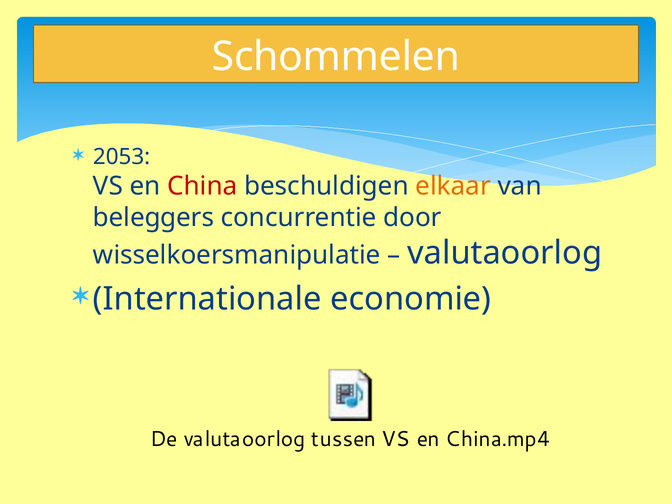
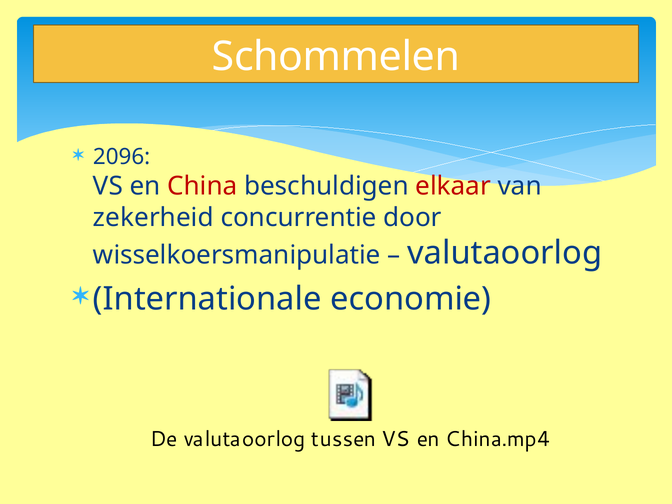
2053: 2053 -> 2096
elkaar colour: orange -> red
beleggers: beleggers -> zekerheid
